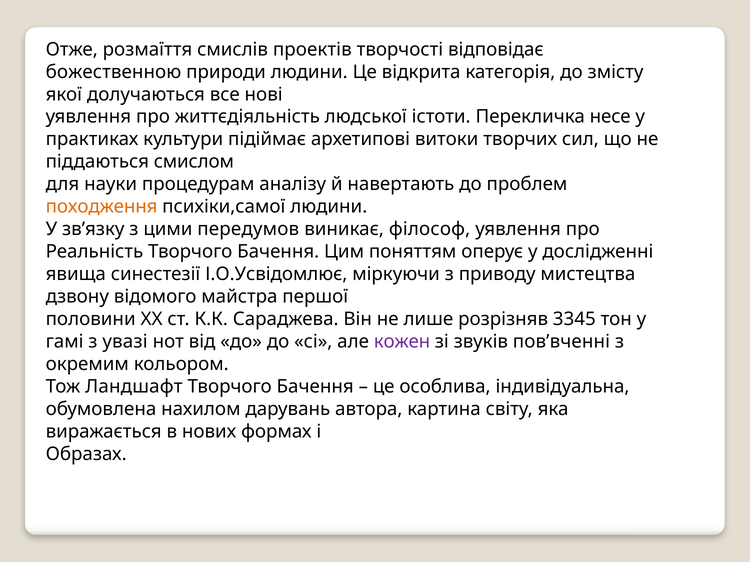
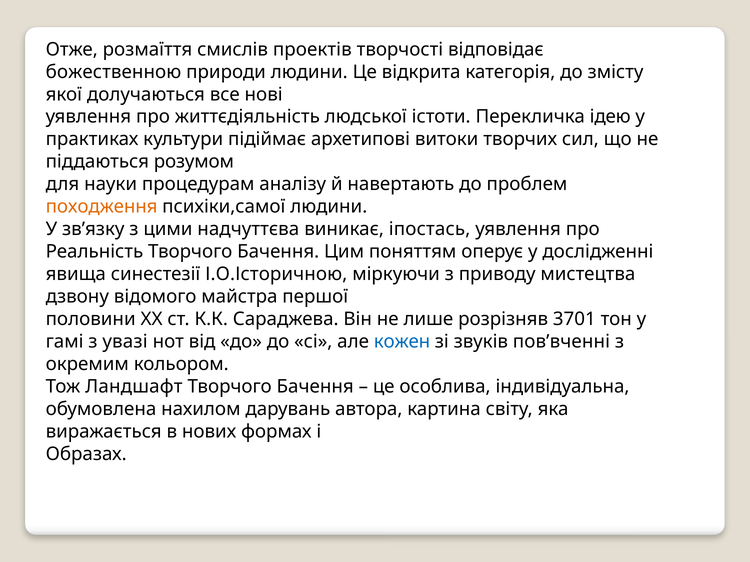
несе: несе -> ідею
смислом: смислом -> розумом
передумов: передумов -> надчуттєва
філософ: філософ -> іпостась
І.О.Усвідомлює: І.О.Усвідомлює -> І.О.Історичною
3345: 3345 -> 3701
кожен colour: purple -> blue
